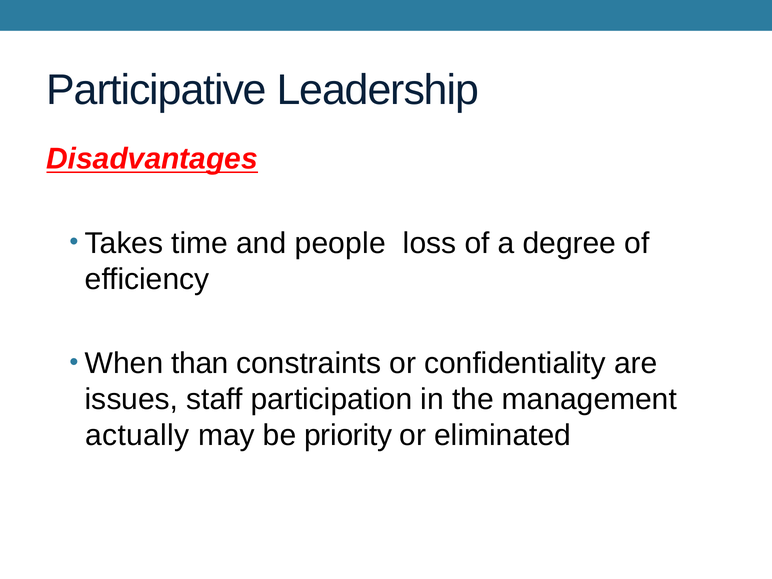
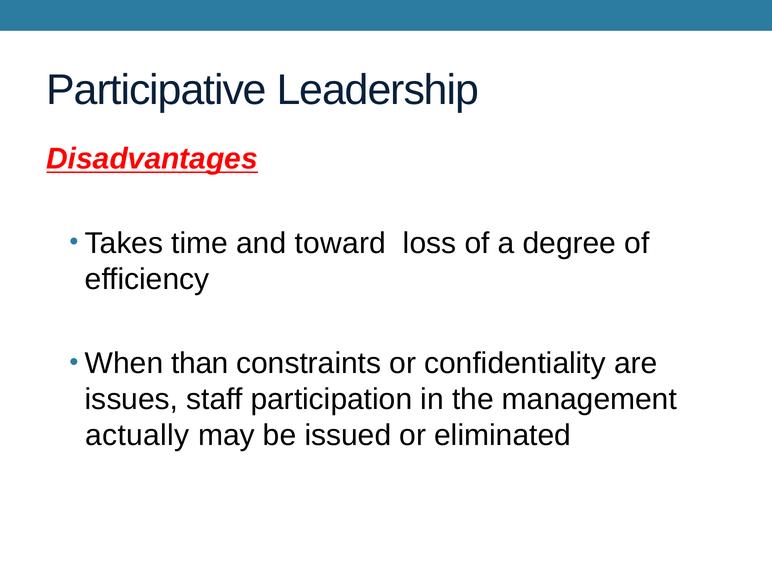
people: people -> toward
priority: priority -> issued
